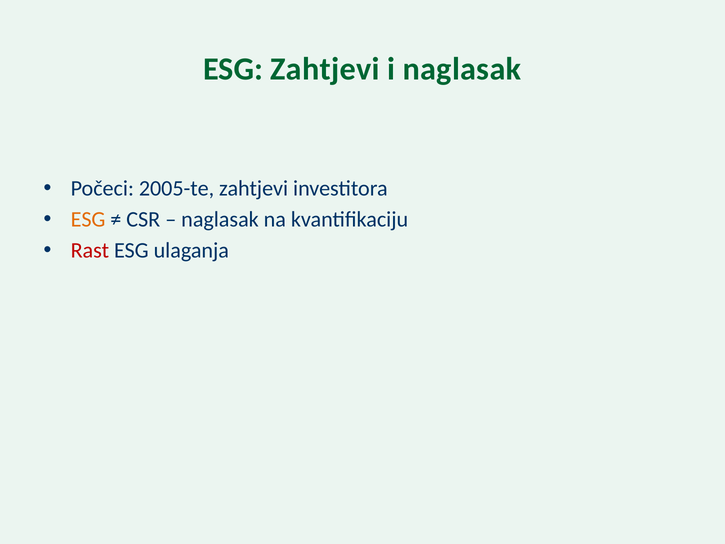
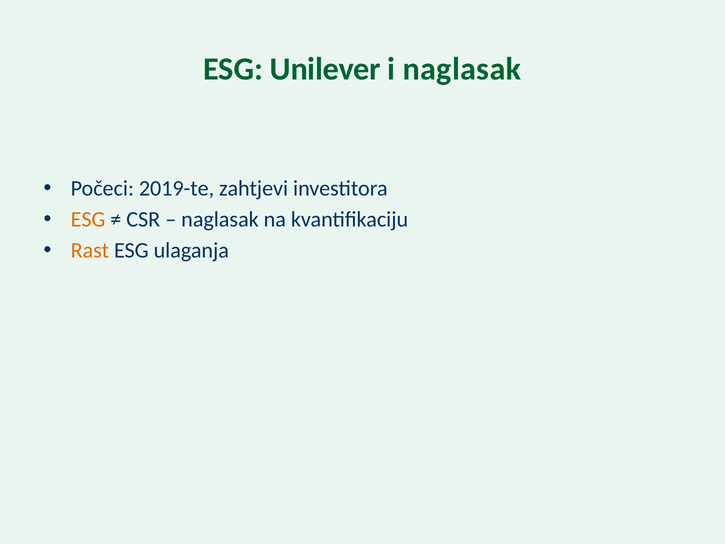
ESG Zahtjevi: Zahtjevi -> Unilever
2005-te: 2005-te -> 2019-te
Rast colour: red -> orange
